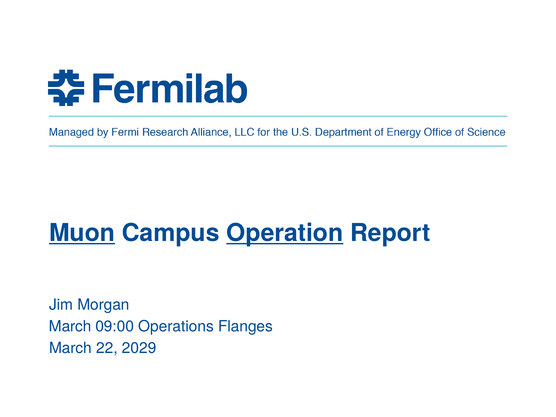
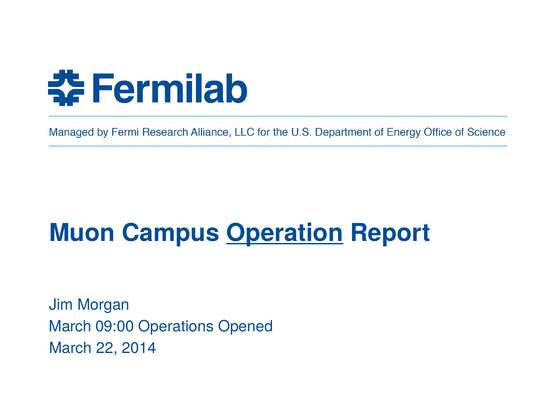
Muon underline: present -> none
Flanges: Flanges -> Opened
2029: 2029 -> 2014
